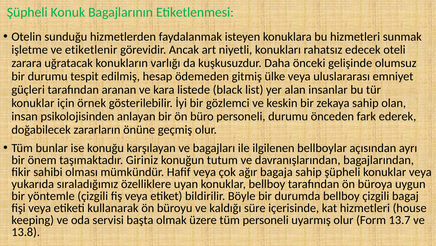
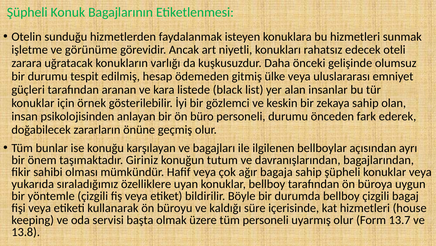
etiketlenir: etiketlenir -> görünüme
